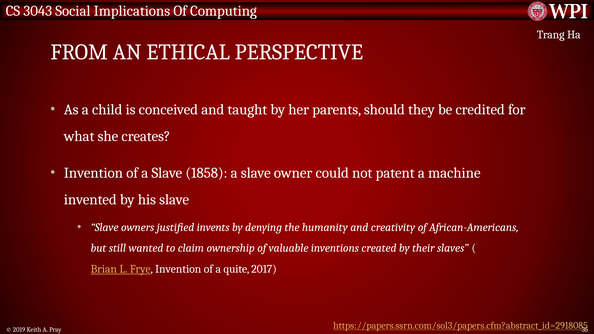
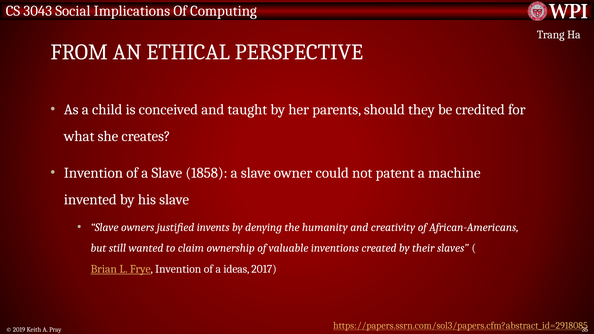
quite: quite -> ideas
